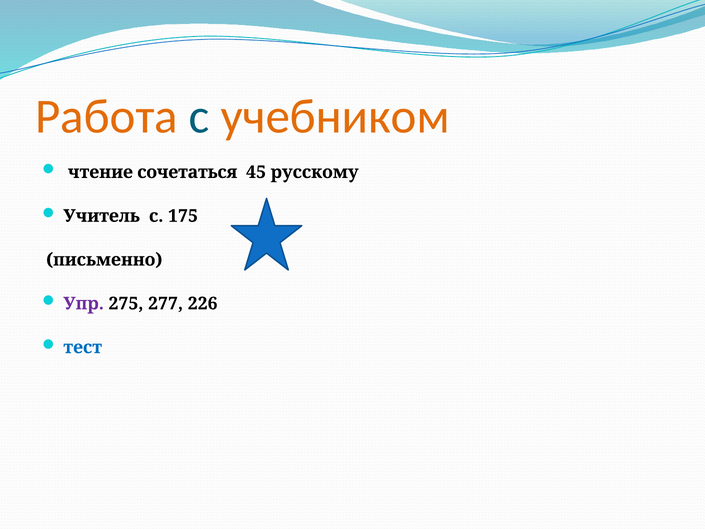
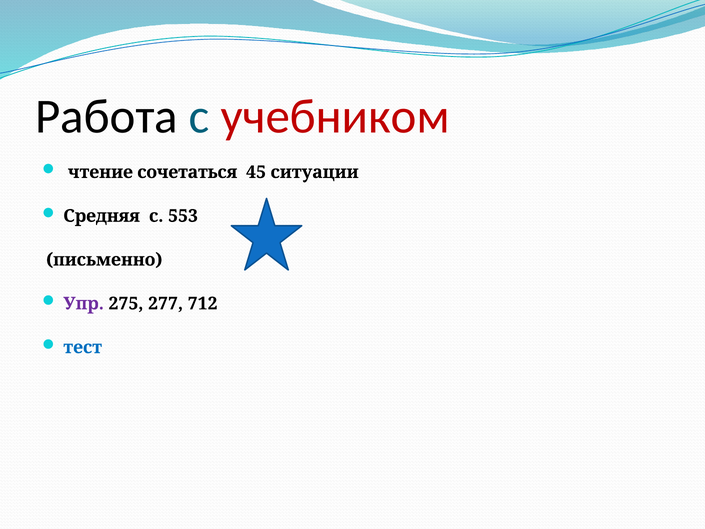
Работа colour: orange -> black
учебником colour: orange -> red
русскому: русскому -> ситуации
Учитель: Учитель -> Средняя
175: 175 -> 553
226: 226 -> 712
